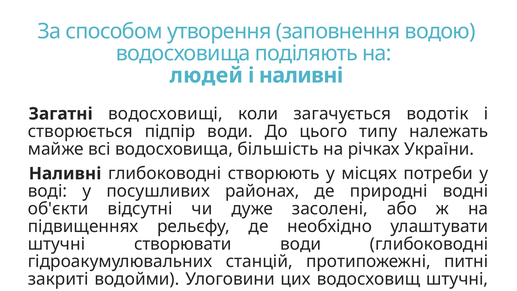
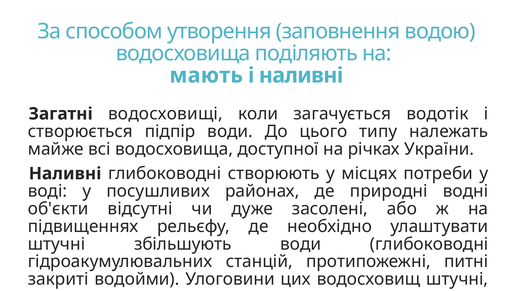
людей: людей -> мають
більшість: більшість -> доступної
створювати: створювати -> збільшують
